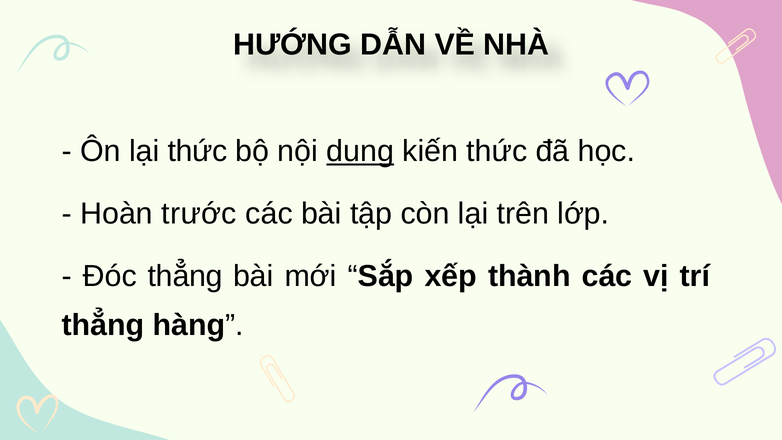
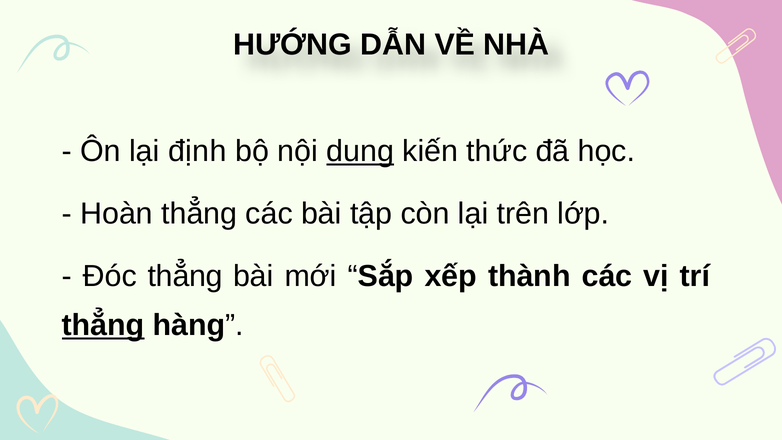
lại thức: thức -> định
Hoàn trước: trước -> thẳng
thẳng at (103, 325) underline: none -> present
